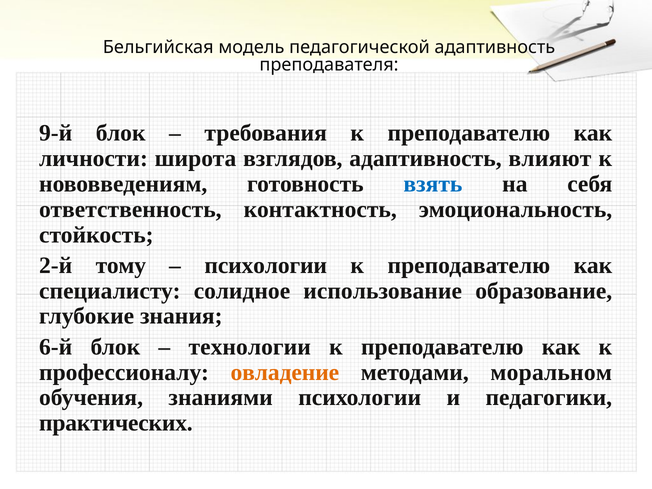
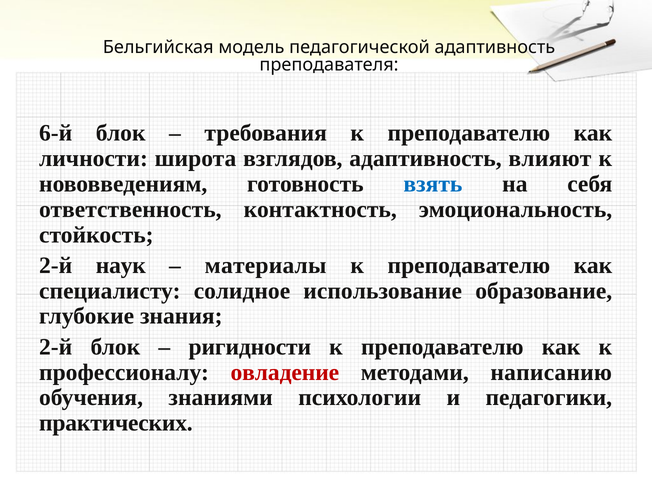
9-й: 9-й -> 6-й
тому: тому -> наук
психологии at (266, 265): психологии -> материалы
6-й at (56, 347): 6-й -> 2-й
технологии: технологии -> ригидности
овладение colour: orange -> red
моральном: моральном -> написанию
